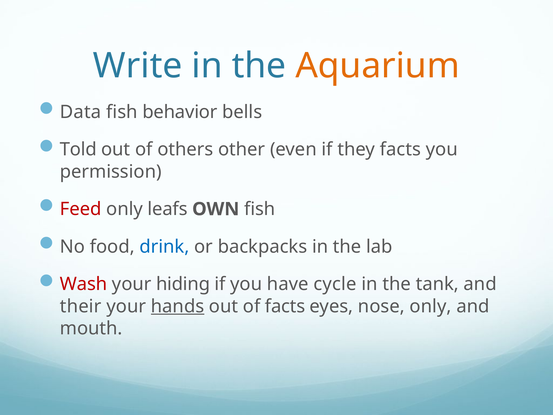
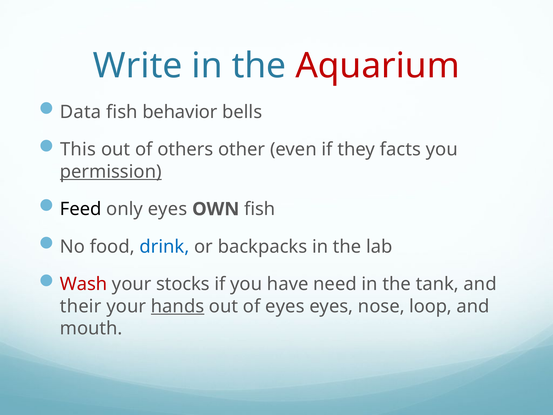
Aquarium colour: orange -> red
Told: Told -> This
permission underline: none -> present
Feed colour: red -> black
only leafs: leafs -> eyes
hiding: hiding -> stocks
cycle: cycle -> need
of facts: facts -> eyes
nose only: only -> loop
